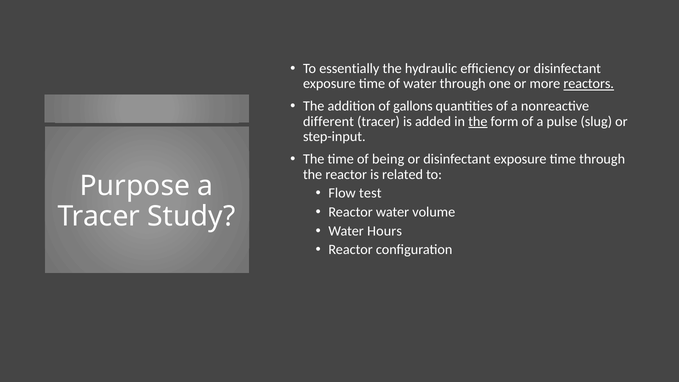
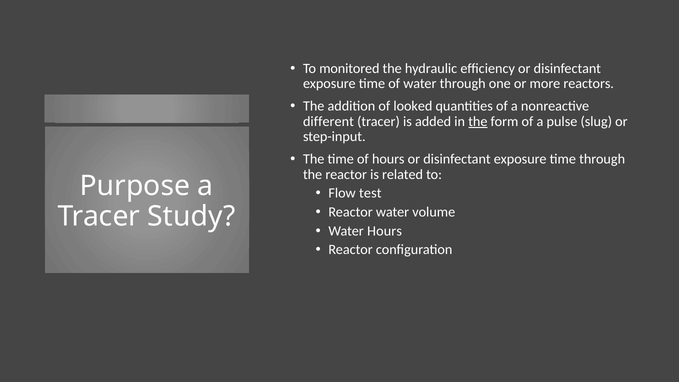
essentially: essentially -> monitored
reactors underline: present -> none
gallons: gallons -> looked
of being: being -> hours
